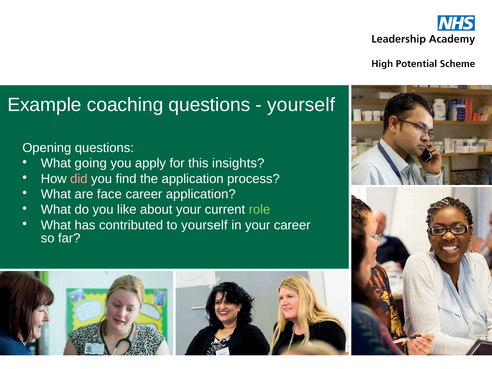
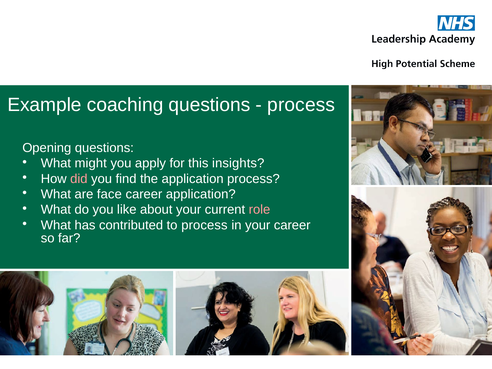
yourself at (301, 105): yourself -> process
going: going -> might
role colour: light green -> pink
to yourself: yourself -> process
